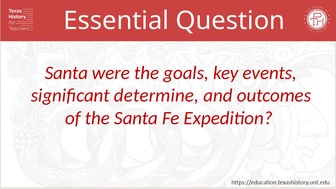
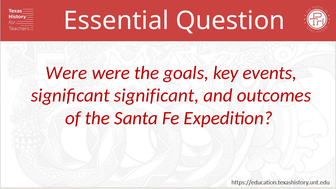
Santa at (66, 73): Santa -> Were
significant determine: determine -> significant
